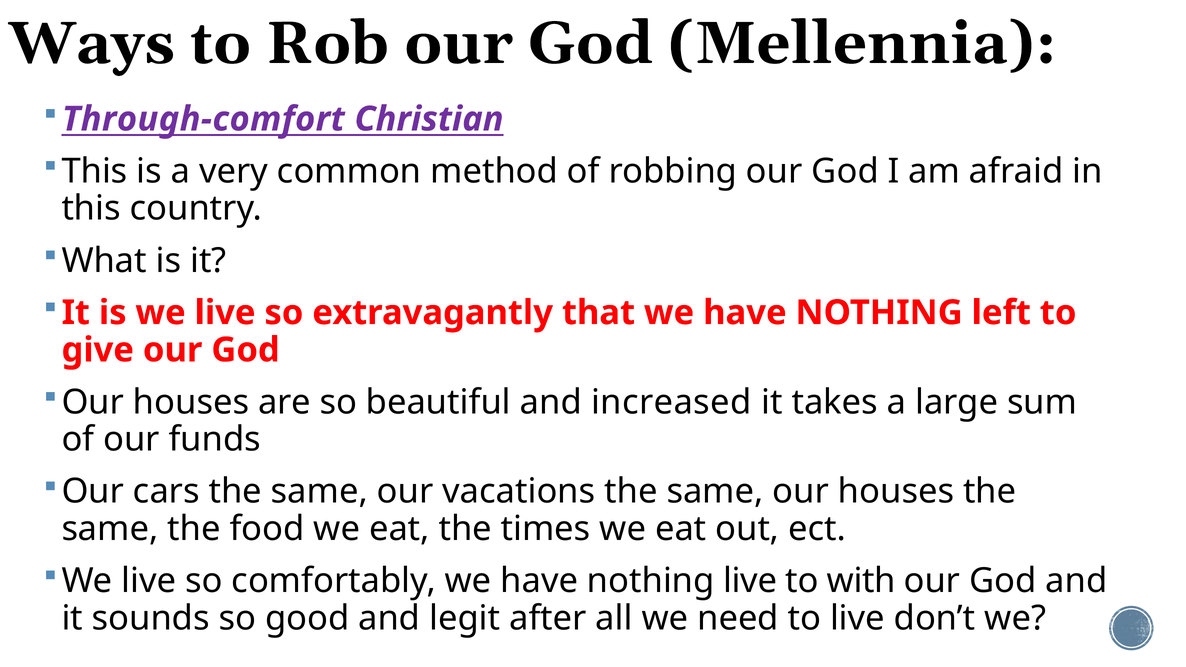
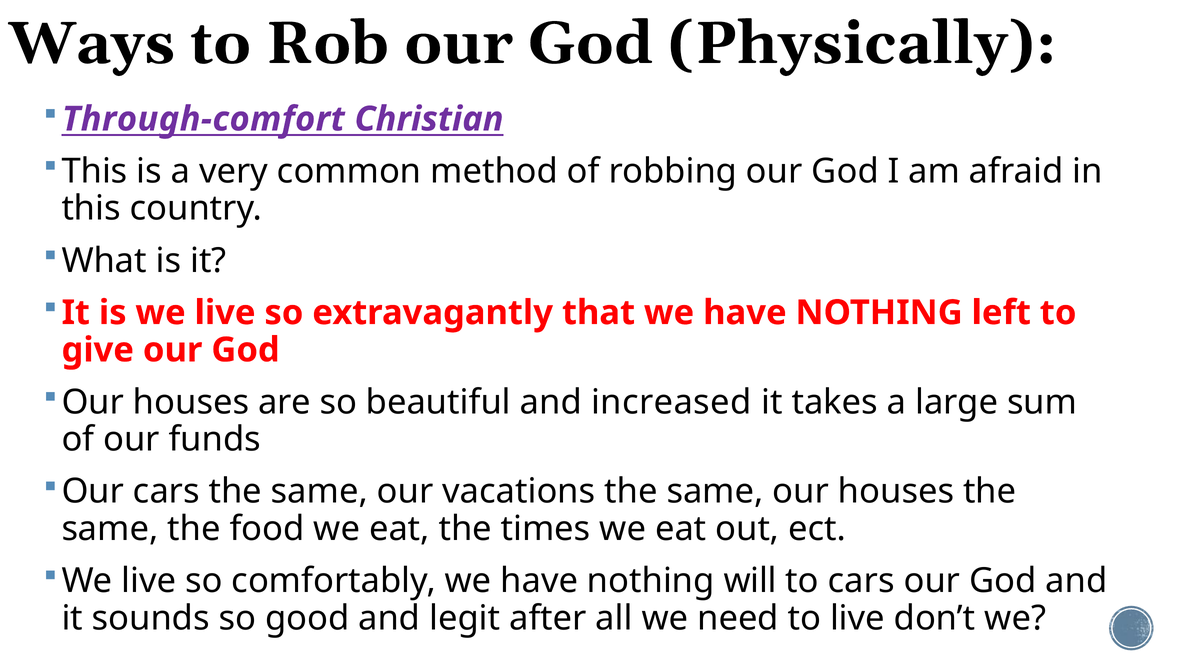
Mellennia: Mellennia -> Physically
nothing live: live -> will
to with: with -> cars
